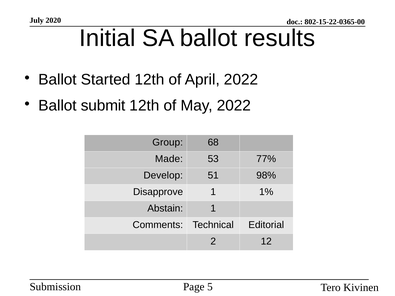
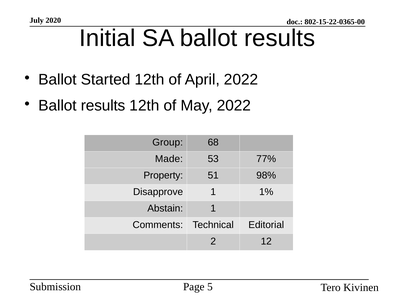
submit at (103, 106): submit -> results
Develop: Develop -> Property
